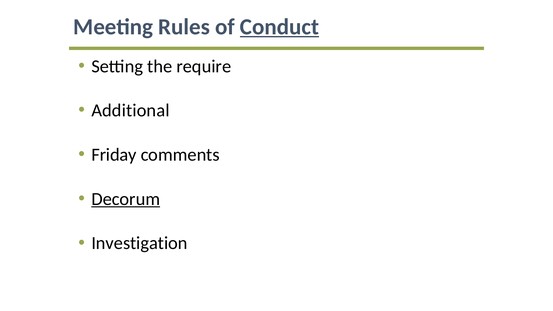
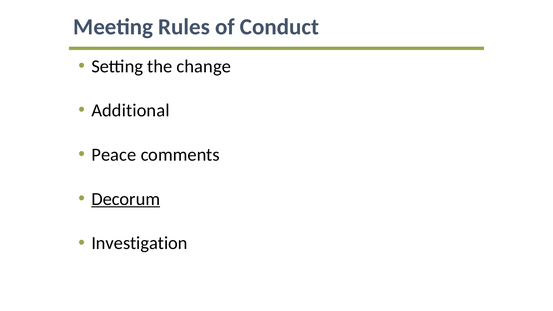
Conduct underline: present -> none
require: require -> change
Friday: Friday -> Peace
